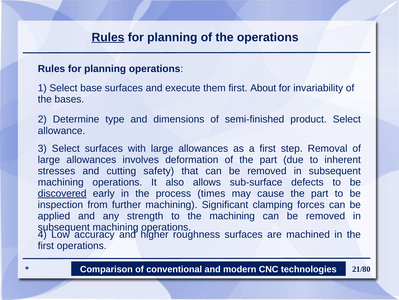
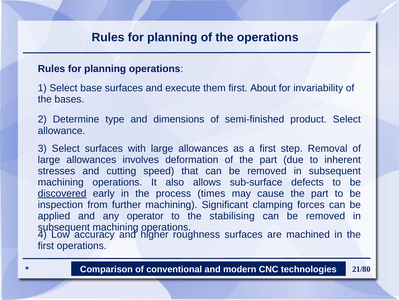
Rules at (108, 37) underline: present -> none
safety: safety -> speed
strength: strength -> operator
the machining: machining -> stabilising
